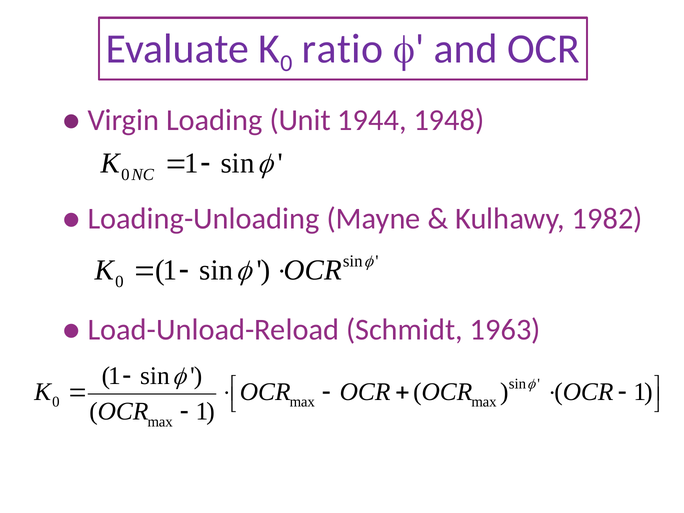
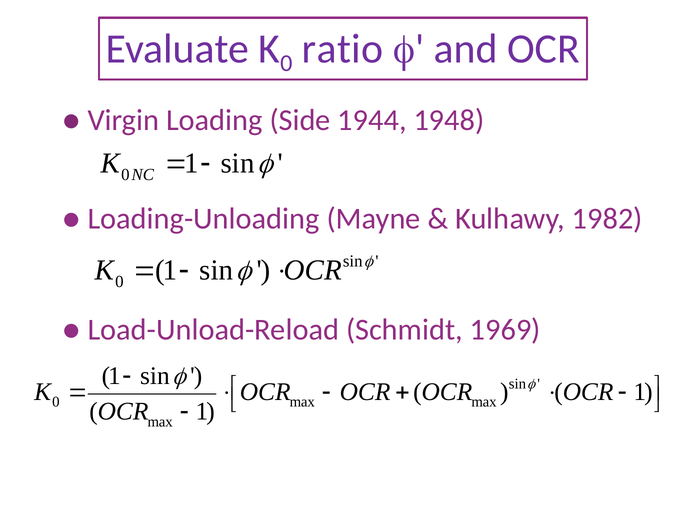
Unit: Unit -> Side
1963: 1963 -> 1969
